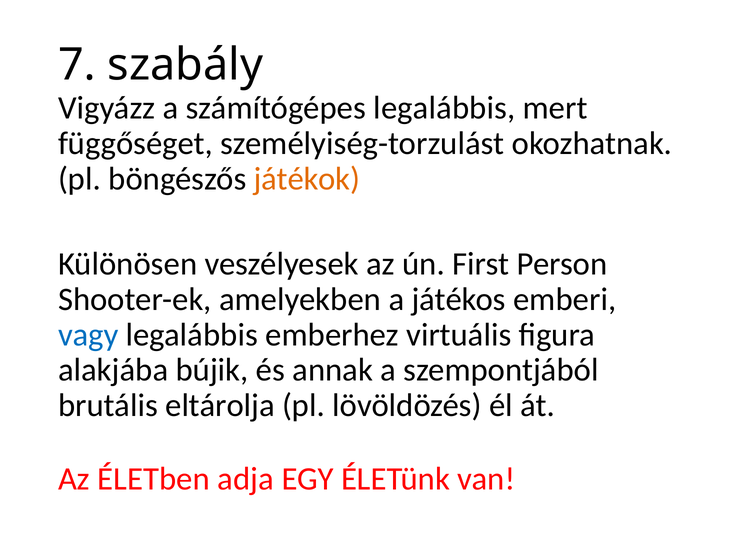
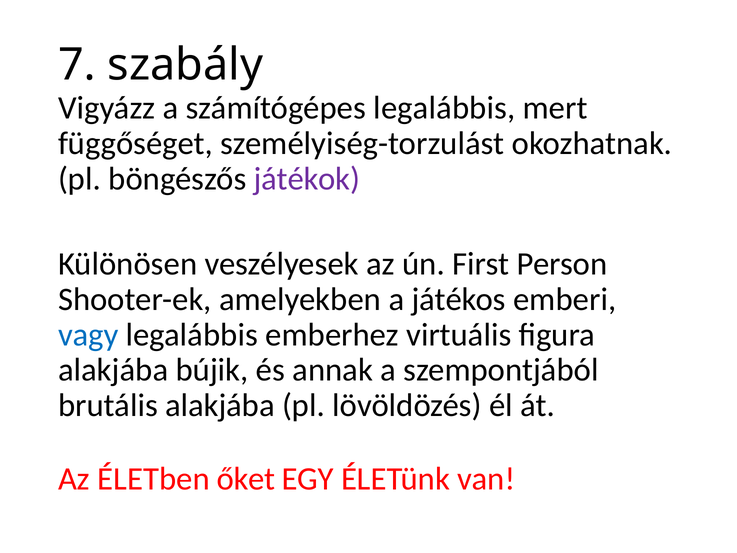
játékok colour: orange -> purple
brutális eltárolja: eltárolja -> alakjába
adja: adja -> őket
